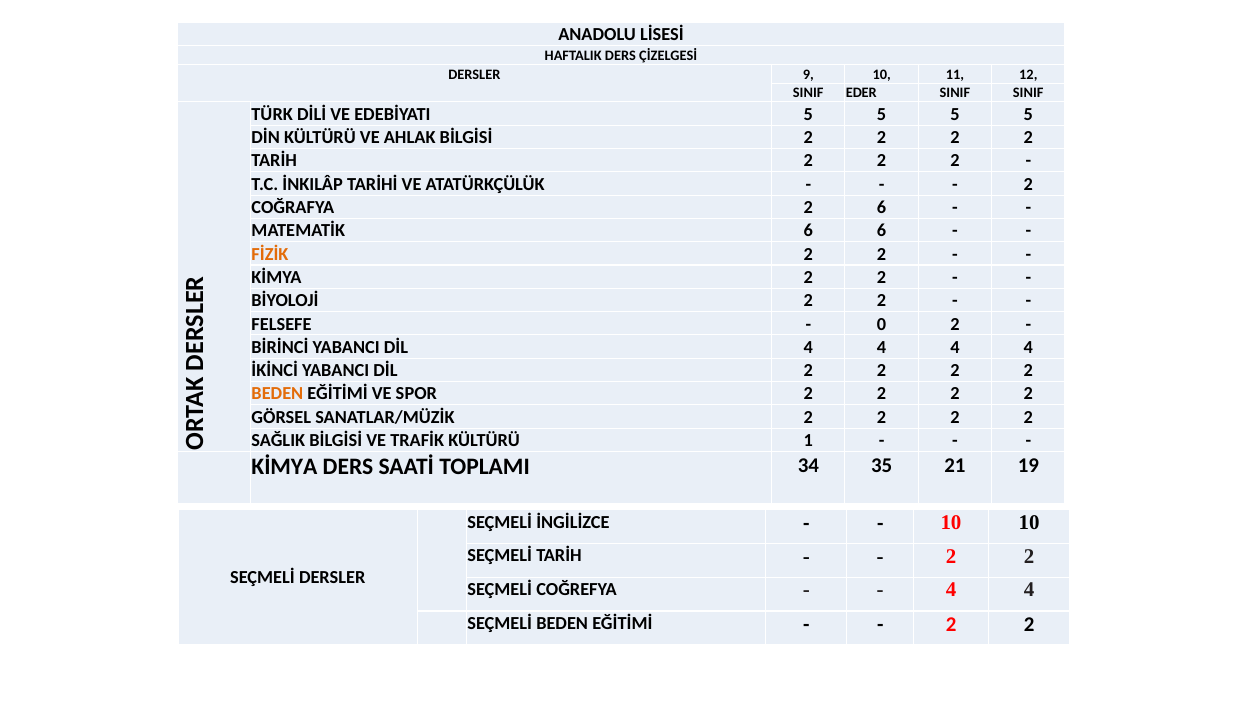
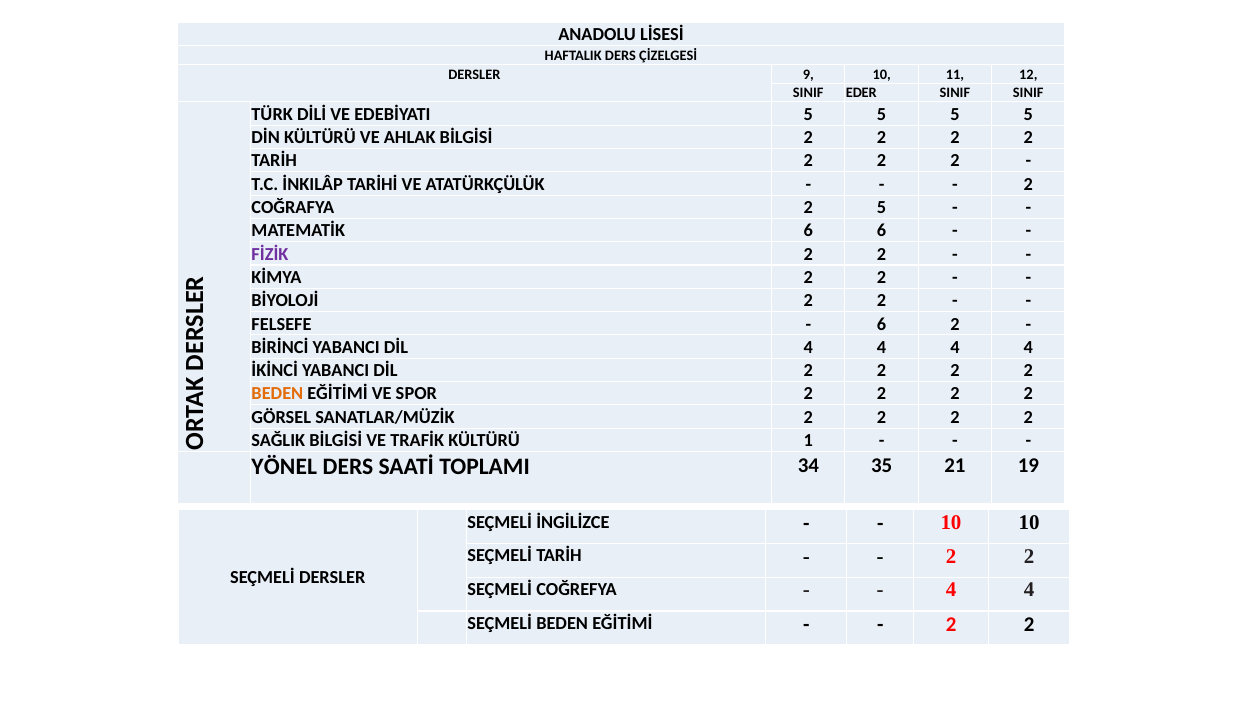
2 6: 6 -> 5
FİZİK colour: orange -> purple
0 at (882, 324): 0 -> 6
KİMYA at (284, 467): KİMYA -> YÖNEL
